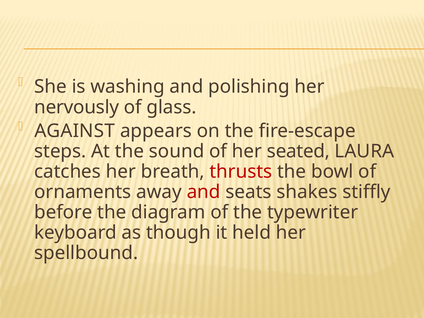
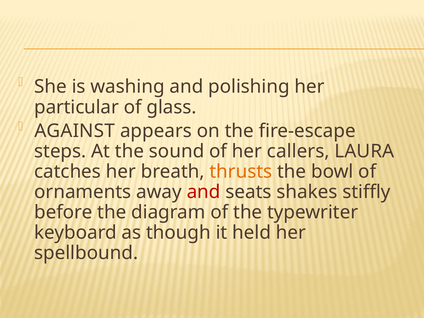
nervously: nervously -> particular
seated: seated -> callers
thrusts colour: red -> orange
